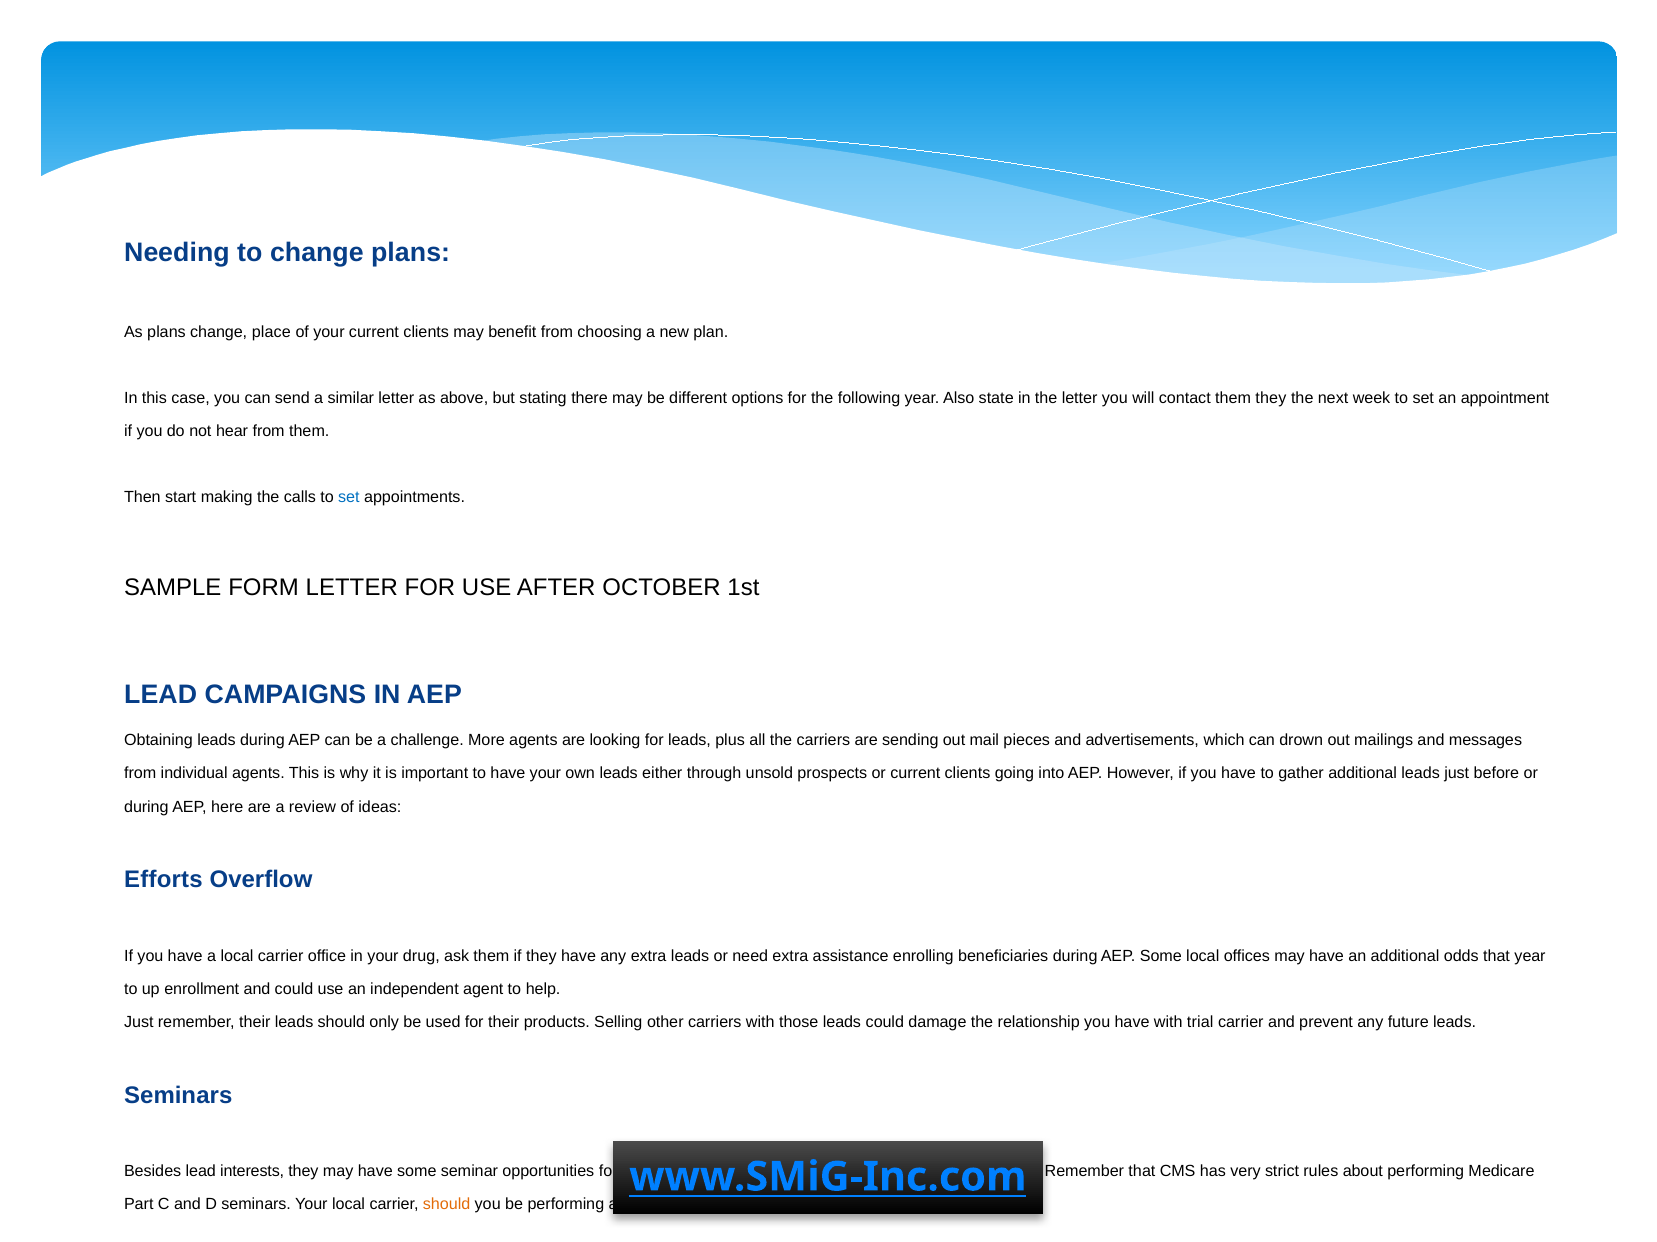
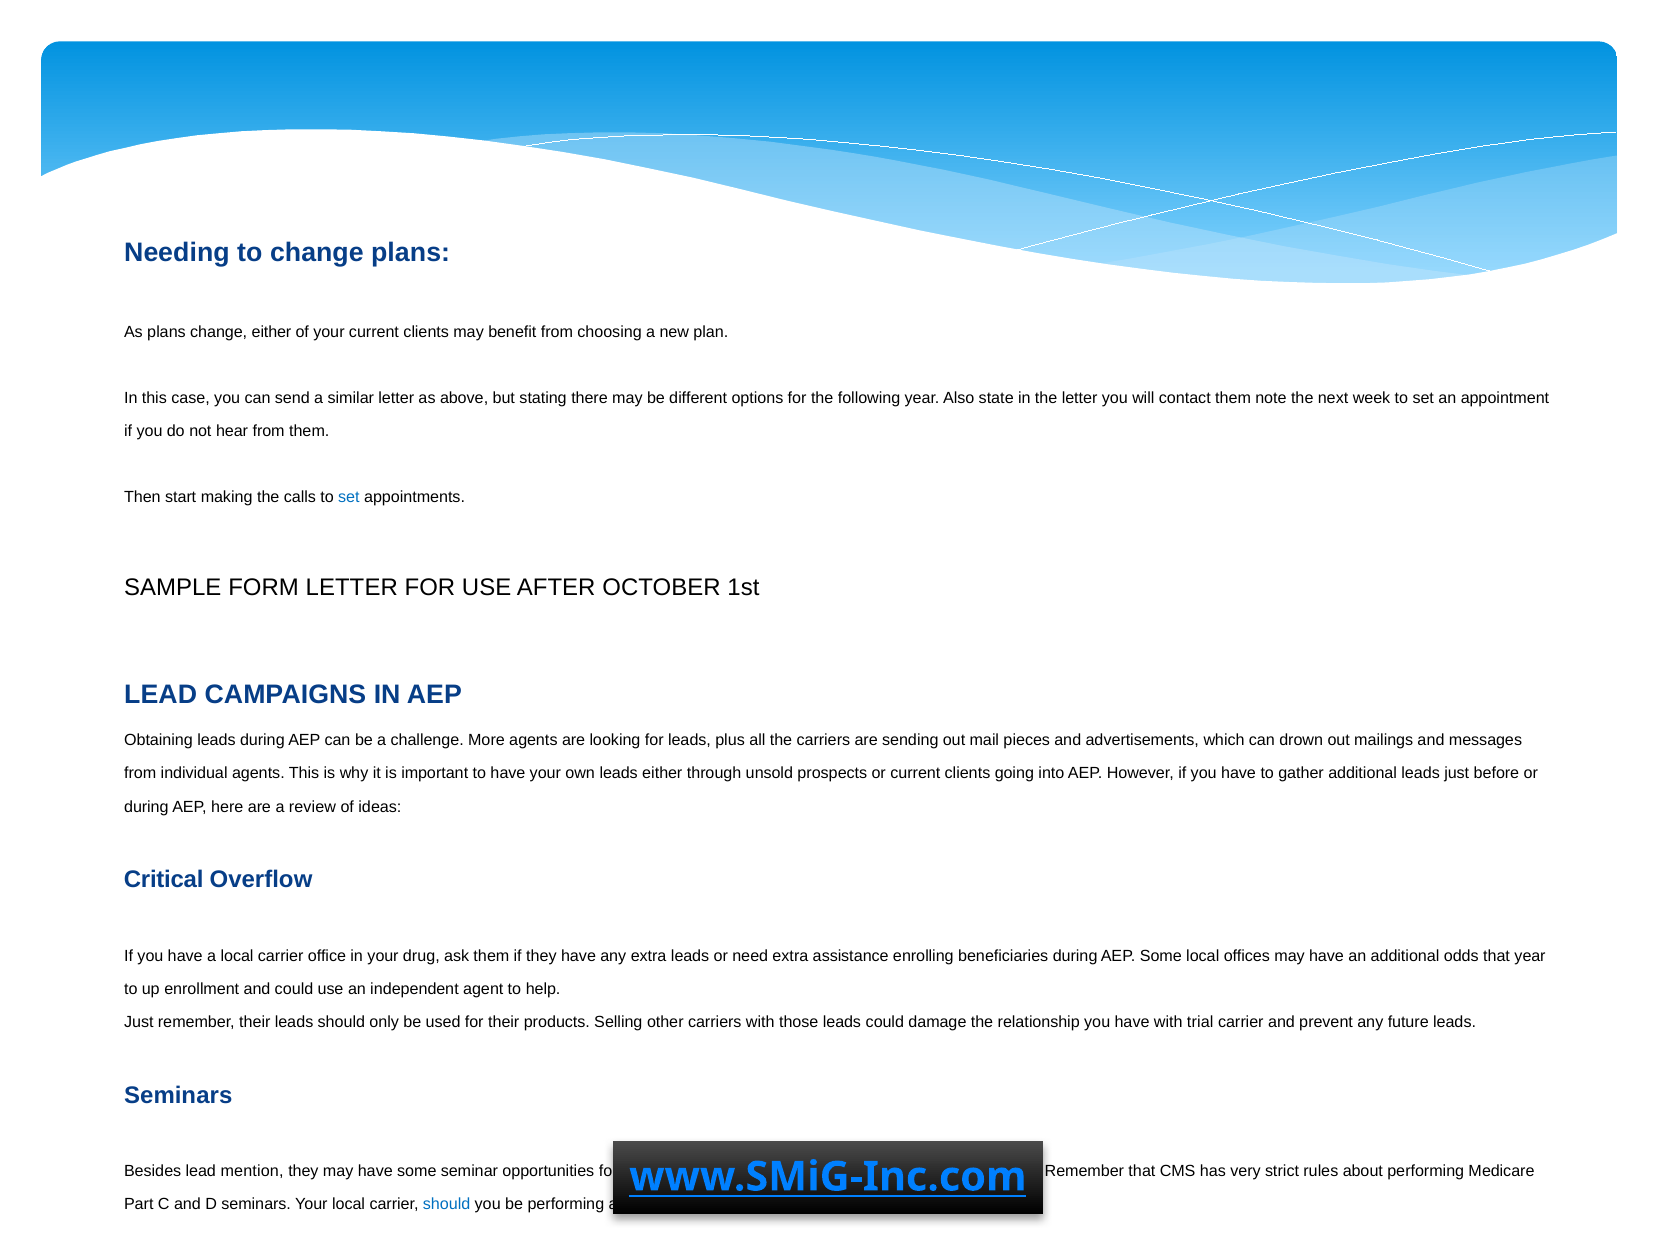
change place: place -> either
them they: they -> note
Efforts at (163, 881): Efforts -> Critical
interests: interests -> mention
should at (447, 1205) colour: orange -> blue
